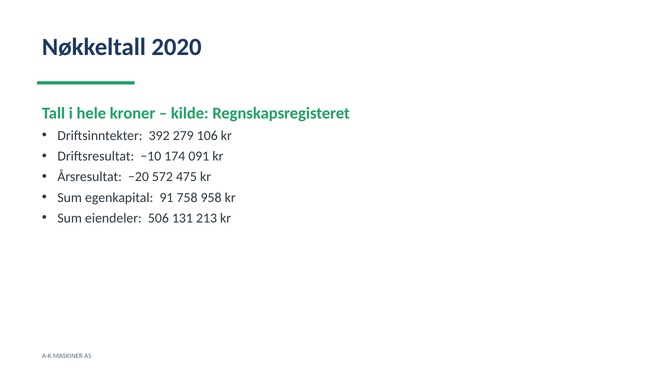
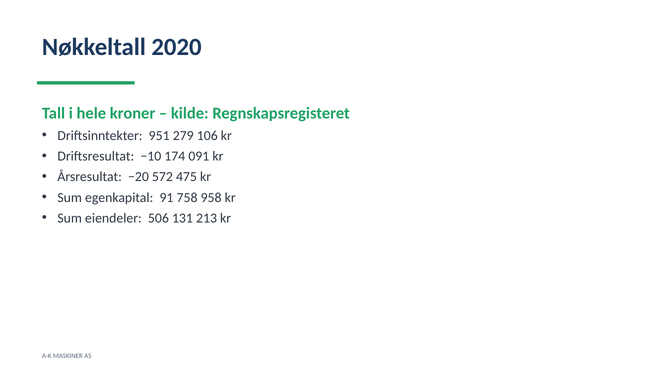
392: 392 -> 951
